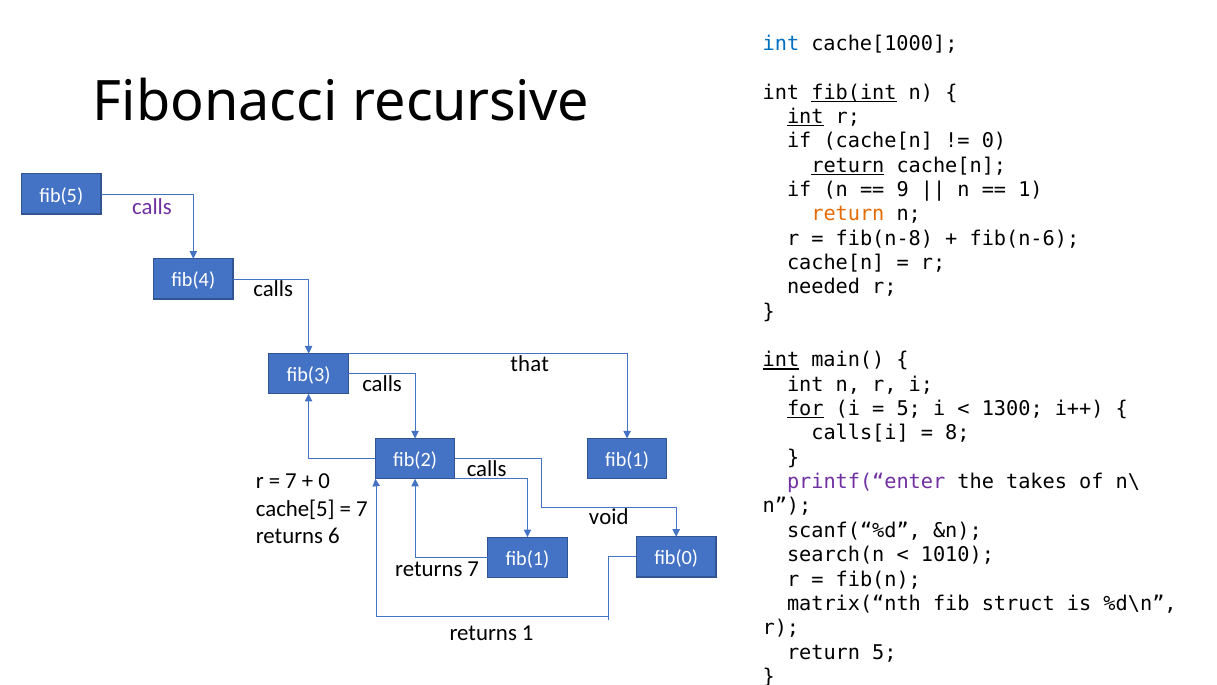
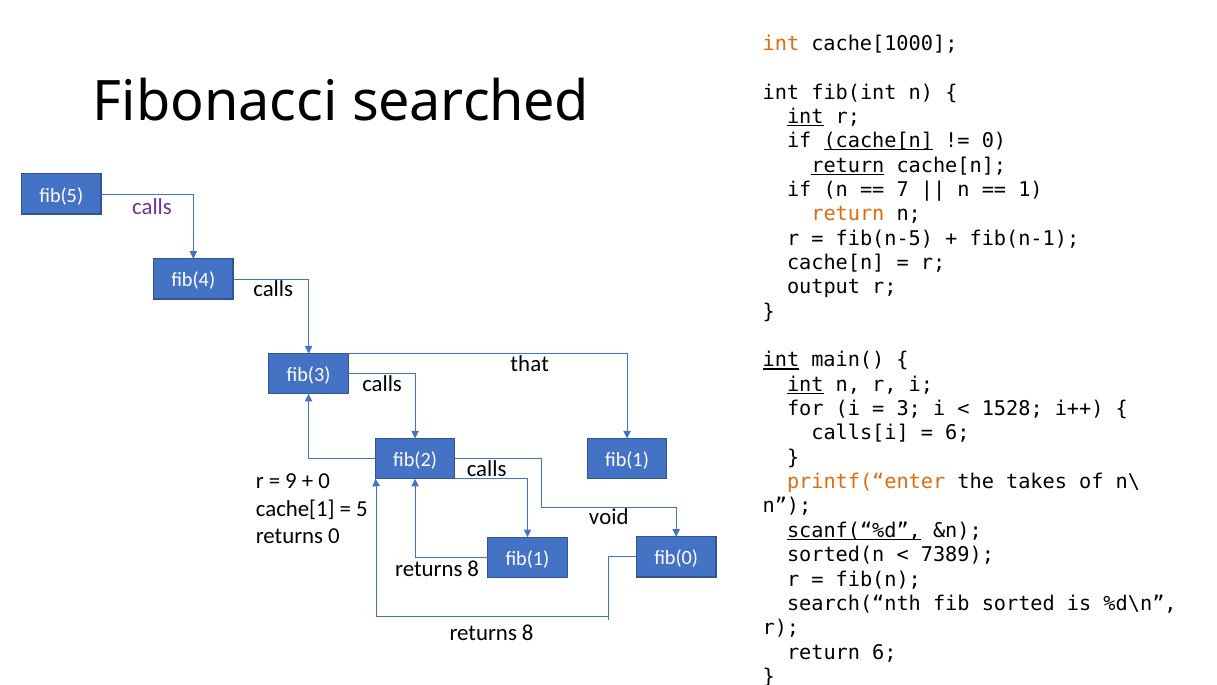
int at (781, 44) colour: blue -> orange
fib(int underline: present -> none
recursive: recursive -> searched
cache[n at (878, 141) underline: none -> present
9: 9 -> 7
fib(n-8: fib(n-8 -> fib(n-5
fib(n-6: fib(n-6 -> fib(n-1
needed: needed -> output
int at (805, 384) underline: none -> present
for underline: present -> none
5 at (909, 409): 5 -> 3
1300: 1300 -> 1528
8 at (957, 433): 8 -> 6
7 at (291, 481): 7 -> 9
printf(“enter colour: purple -> orange
cache[5: cache[5 -> cache[1
7 at (362, 508): 7 -> 5
scanf(“%d underline: none -> present
returns 6: 6 -> 0
search(n: search(n -> sorted(n
1010: 1010 -> 7389
7 at (473, 568): 7 -> 8
matrix(“nth: matrix(“nth -> search(“nth
struct: struct -> sorted
1 at (528, 633): 1 -> 8
return 5: 5 -> 6
